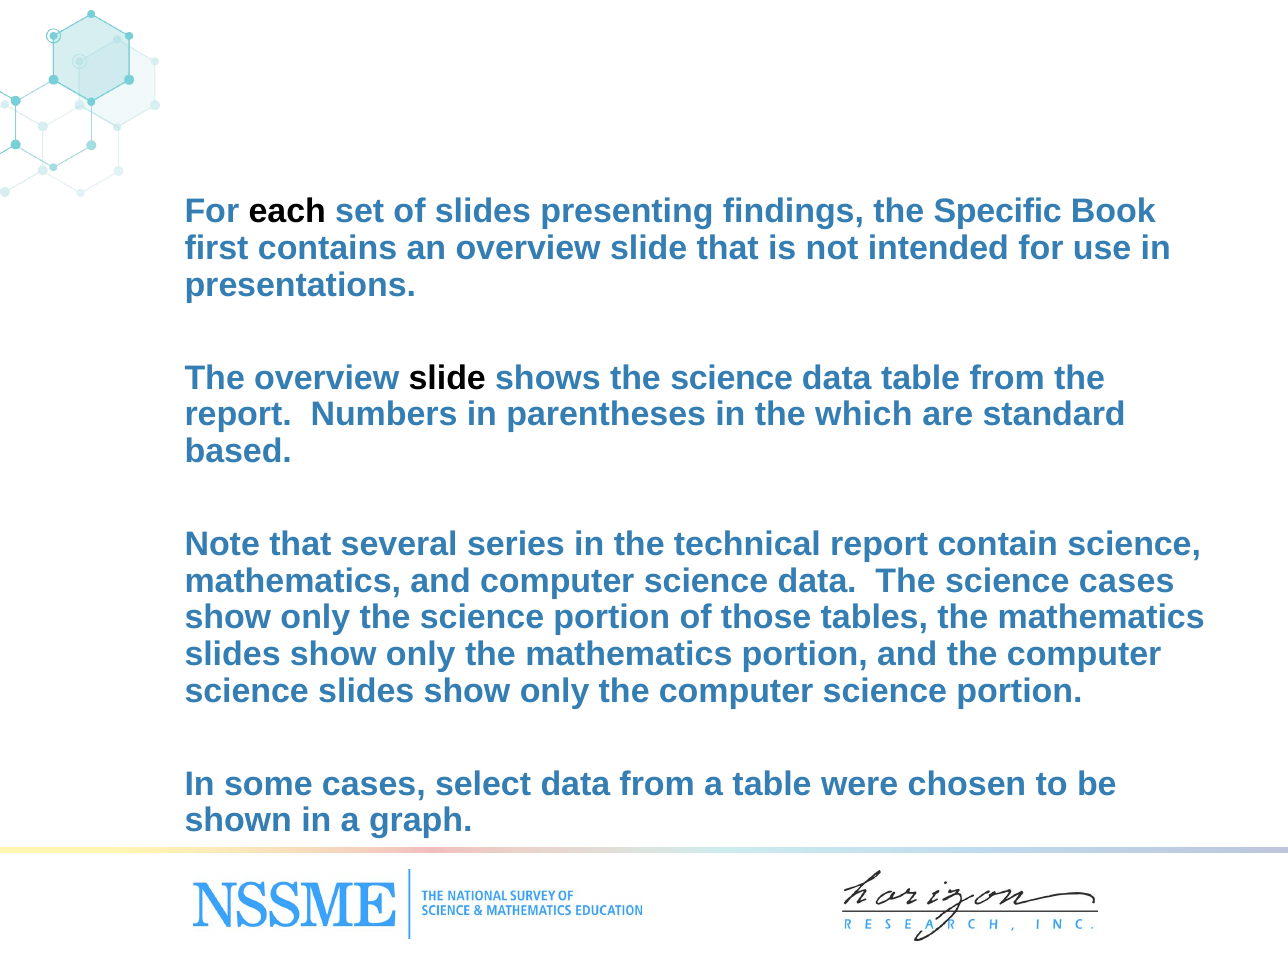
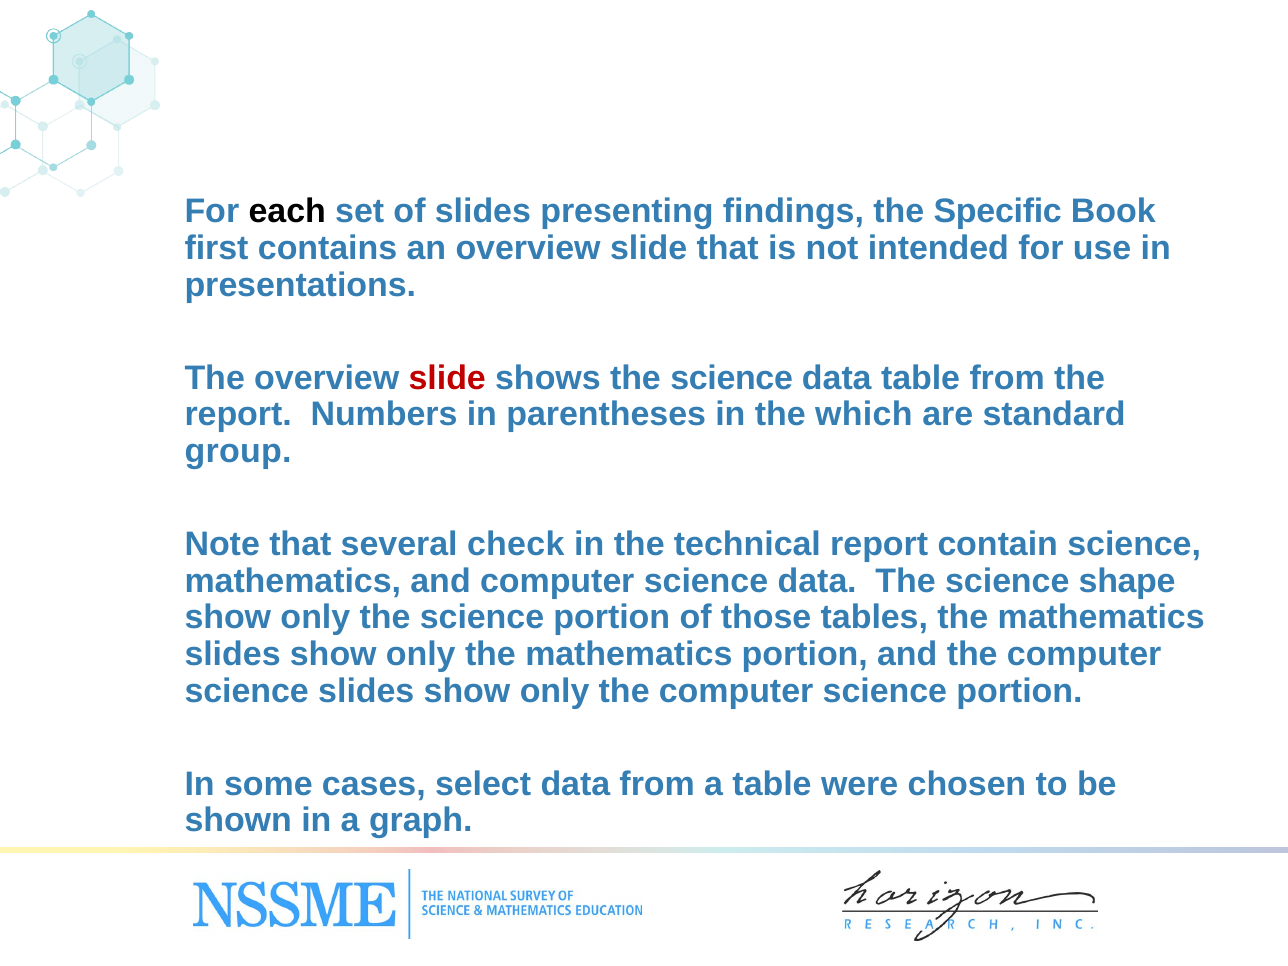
slide at (447, 378) colour: black -> red
based: based -> group
series: series -> check
science cases: cases -> shape
